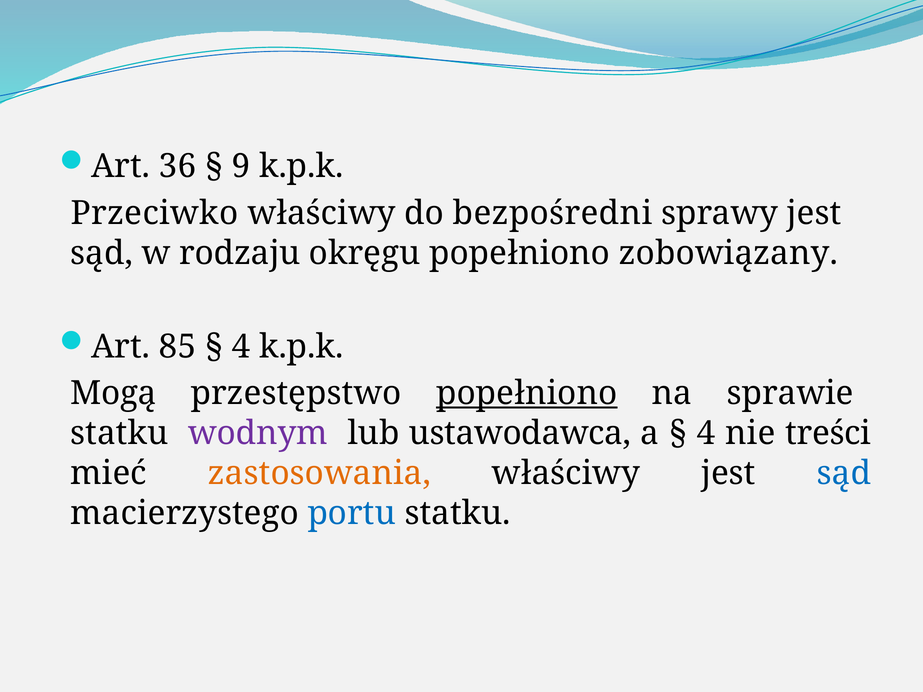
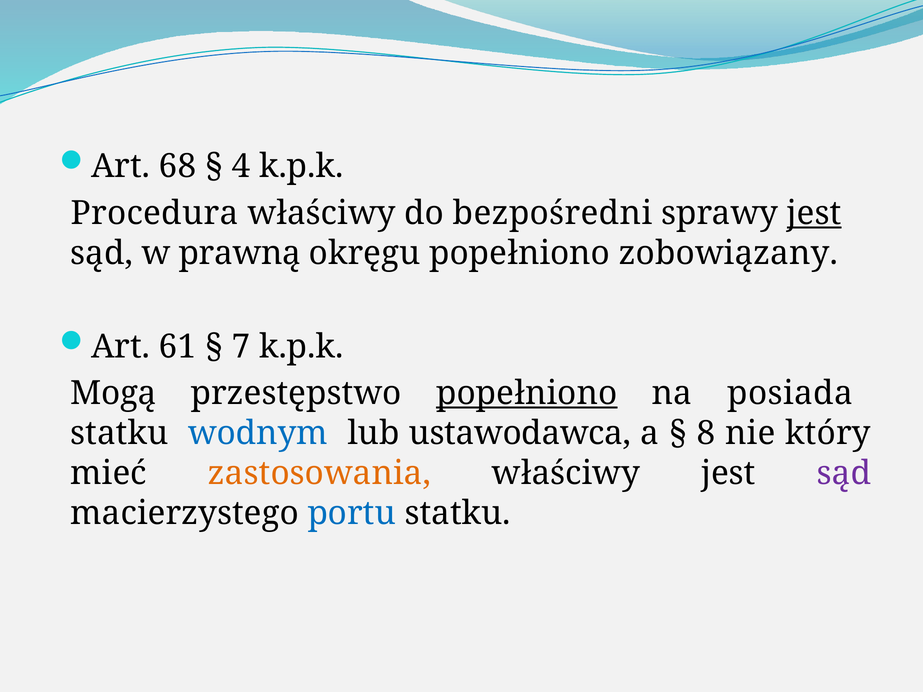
36: 36 -> 68
9: 9 -> 4
Przeciwko: Przeciwko -> Procedura
jest at (814, 213) underline: none -> present
rodzaju: rodzaju -> prawną
85: 85 -> 61
4 at (241, 347): 4 -> 7
sprawie: sprawie -> posiada
wodnym colour: purple -> blue
4 at (706, 433): 4 -> 8
treści: treści -> który
sąd at (844, 474) colour: blue -> purple
